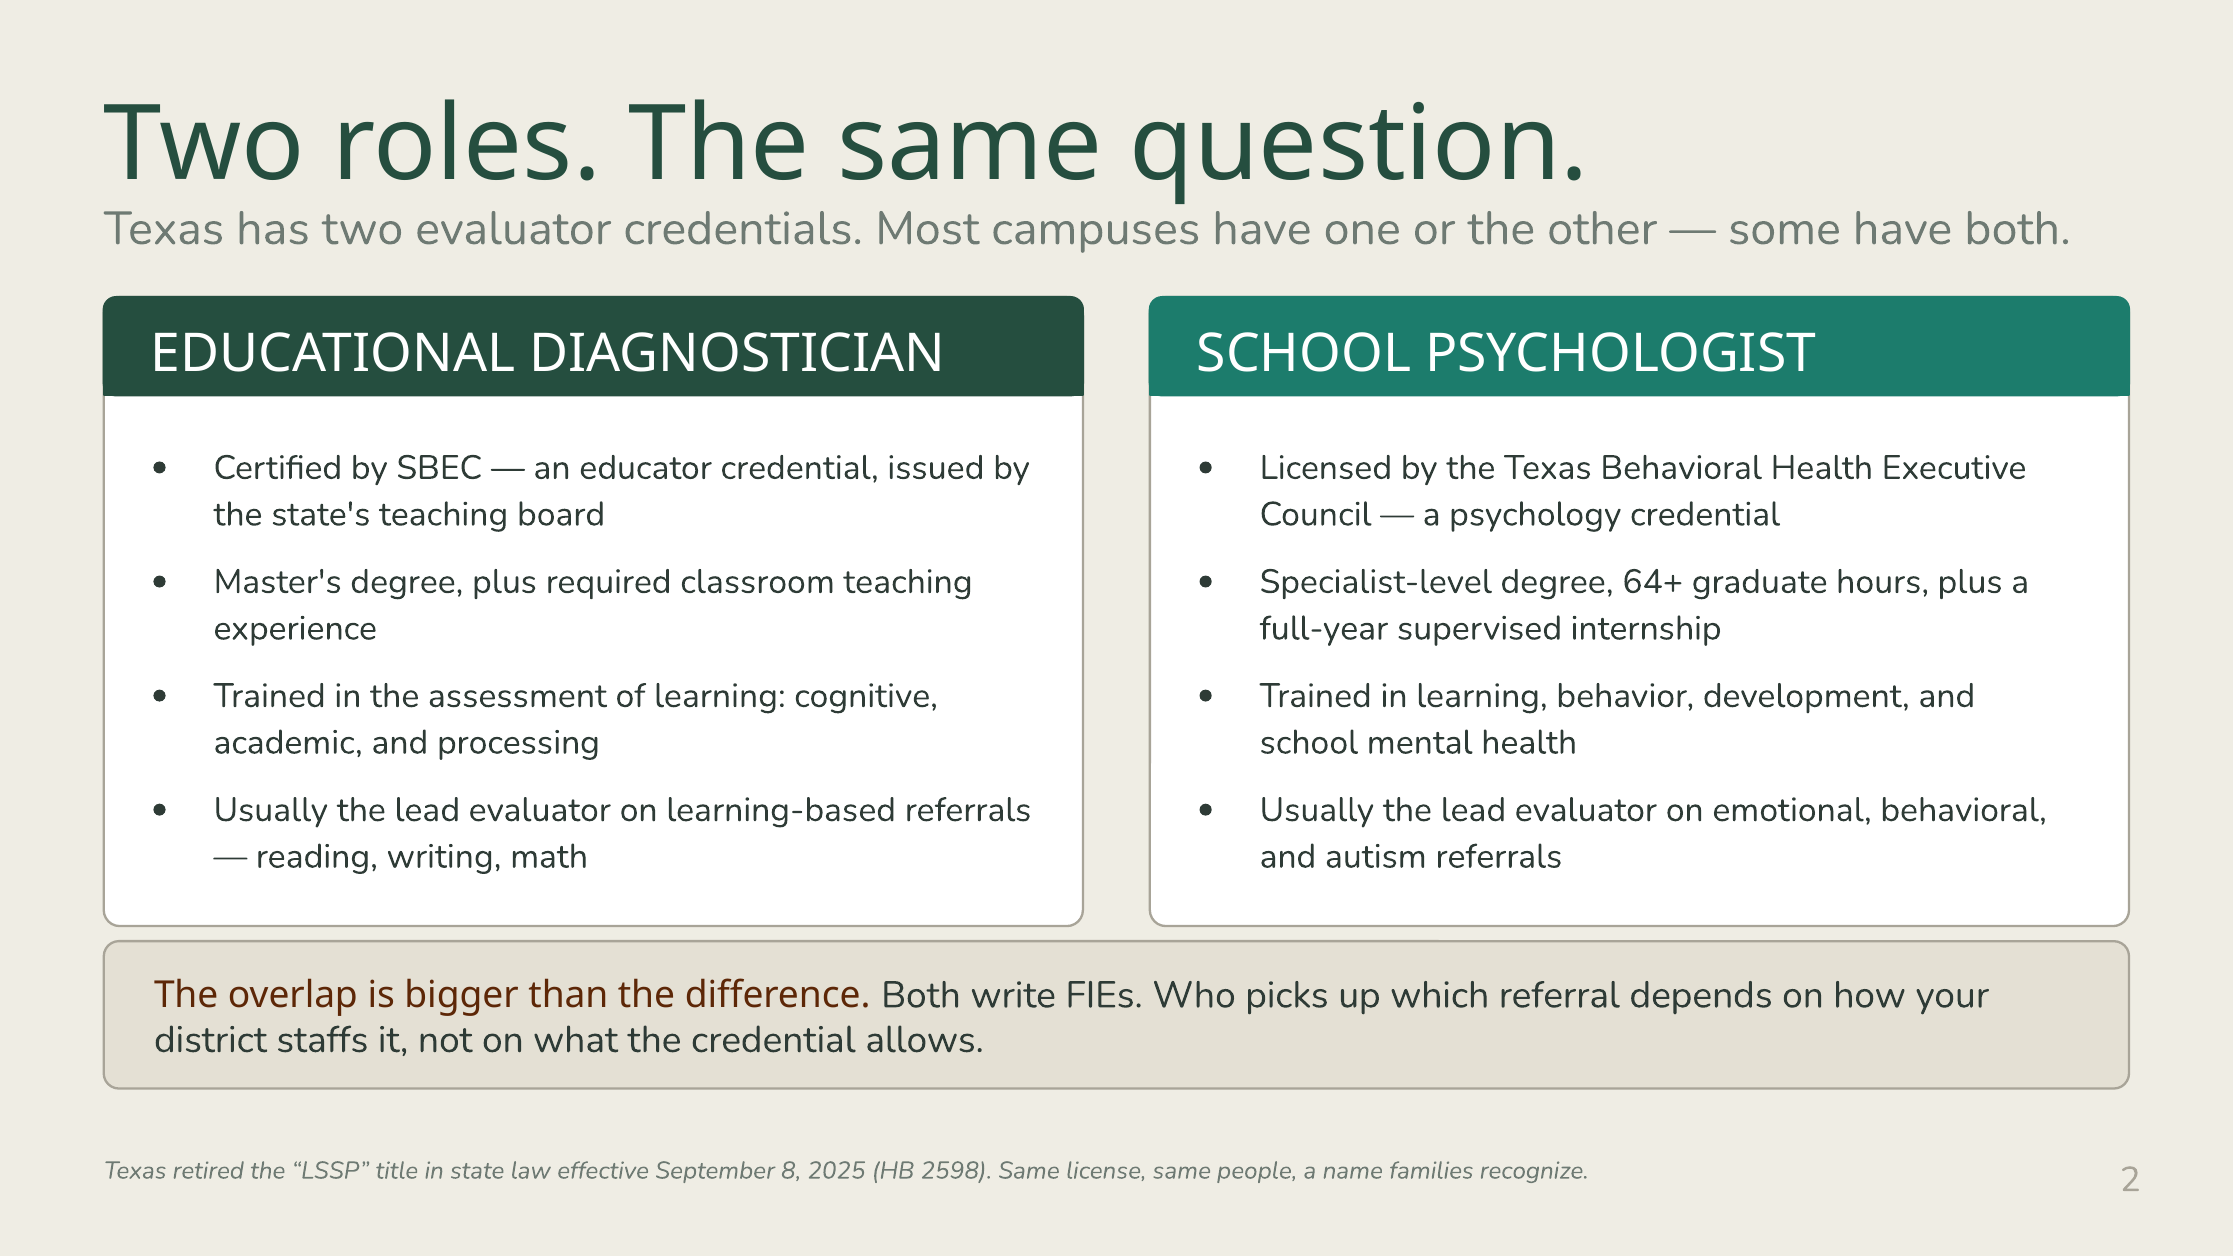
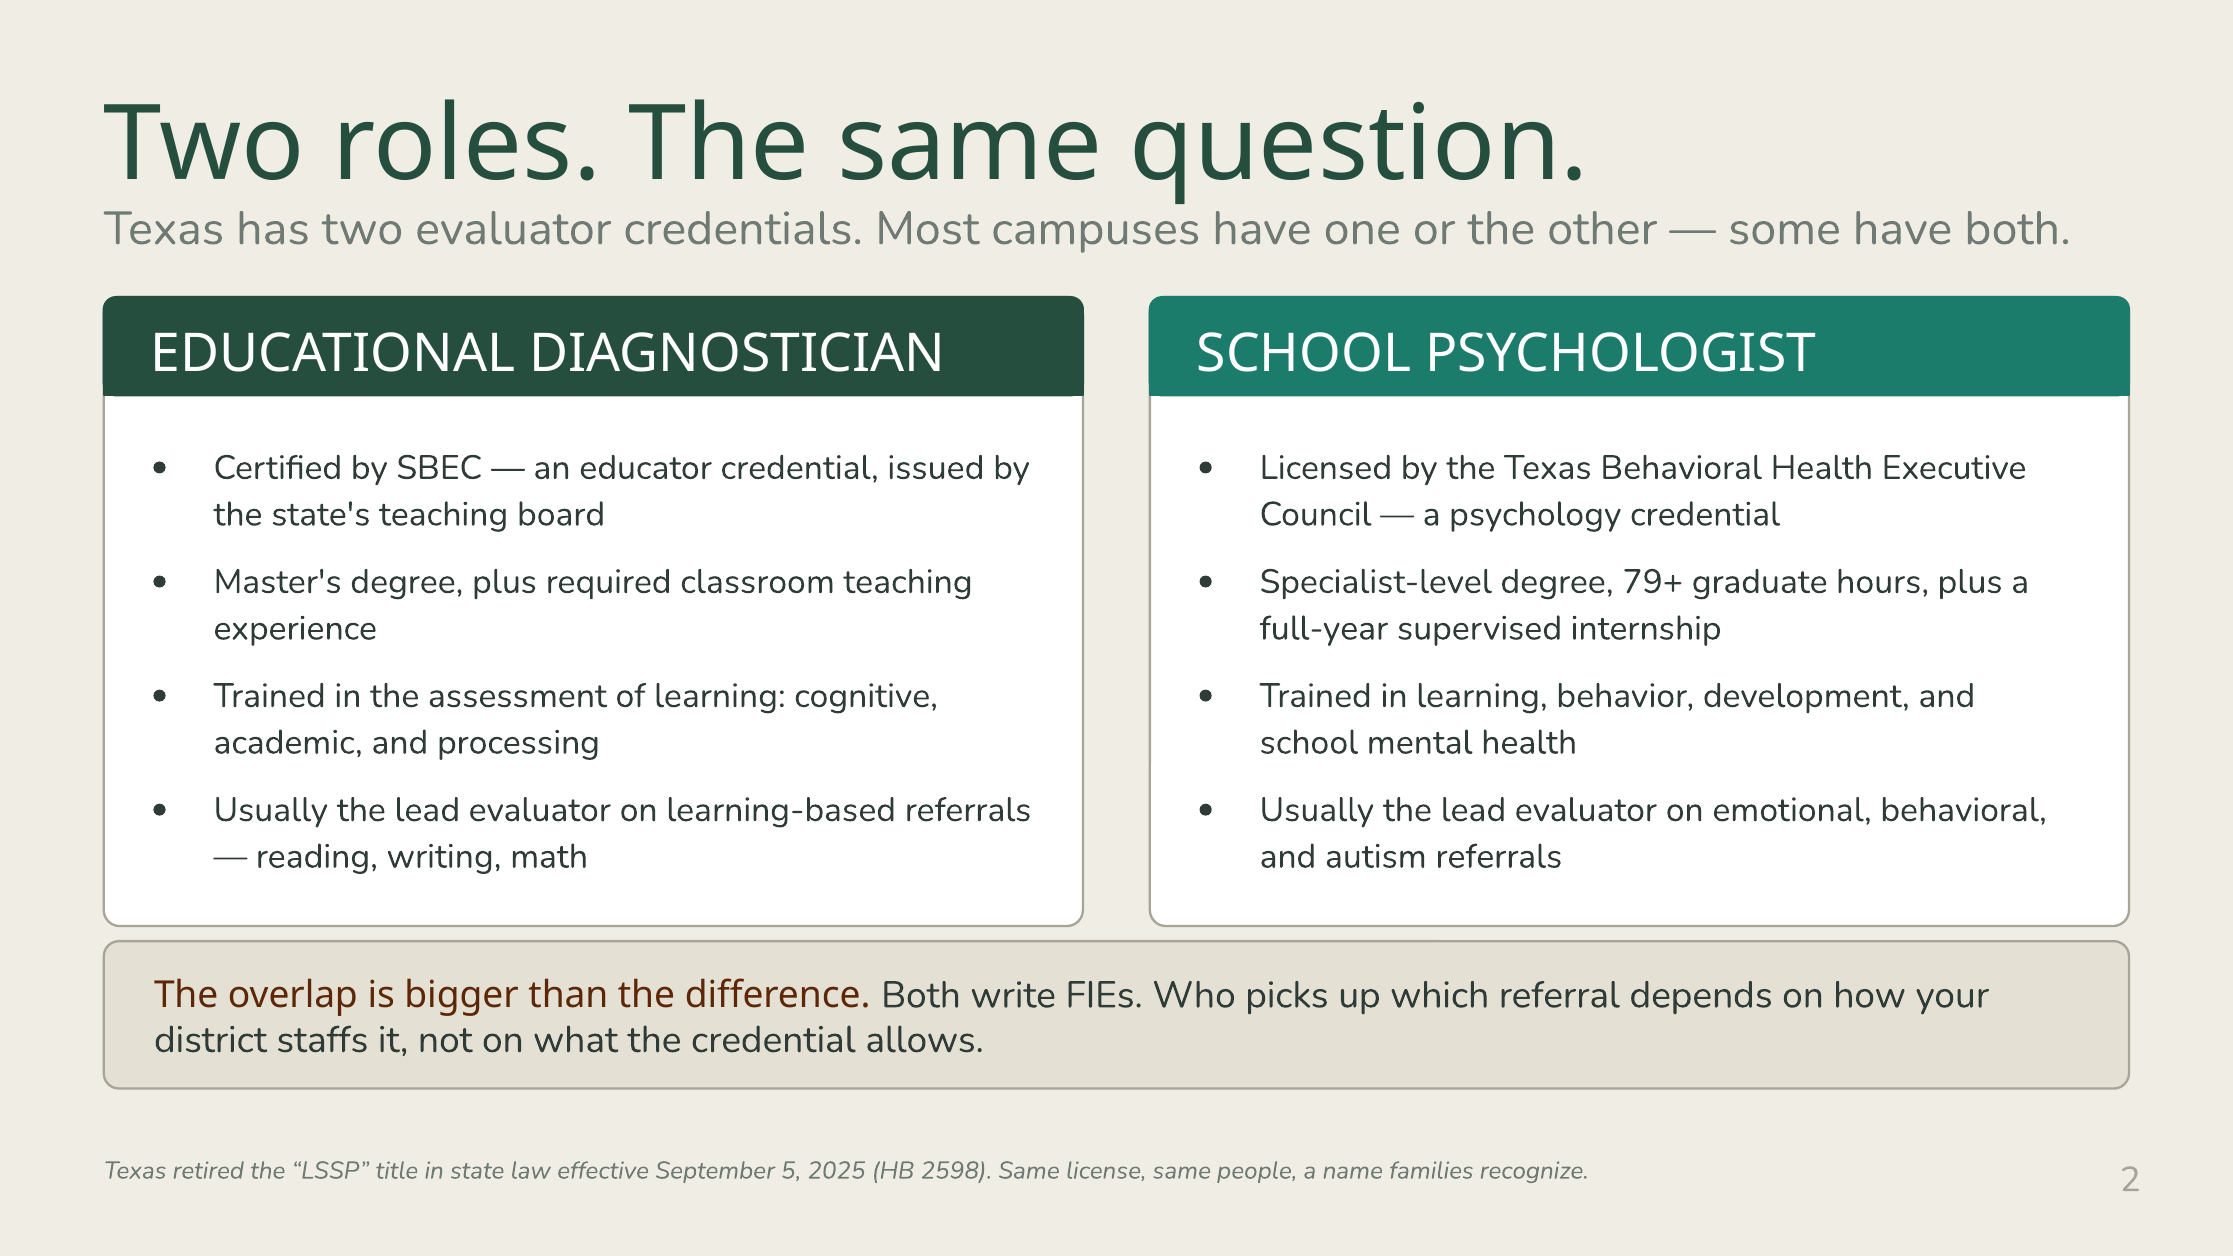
64+: 64+ -> 79+
8: 8 -> 5
